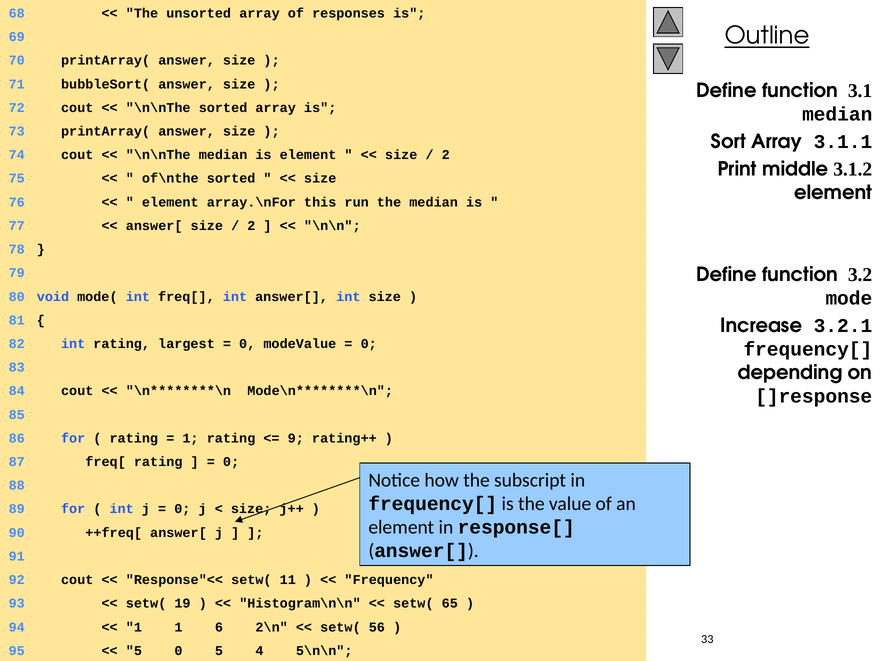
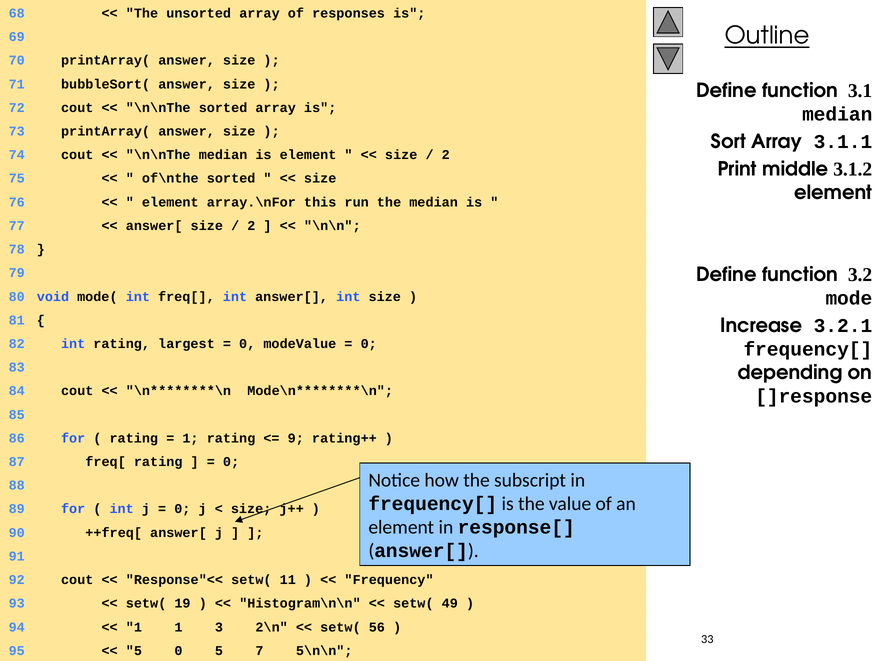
65: 65 -> 49
6: 6 -> 3
4: 4 -> 7
